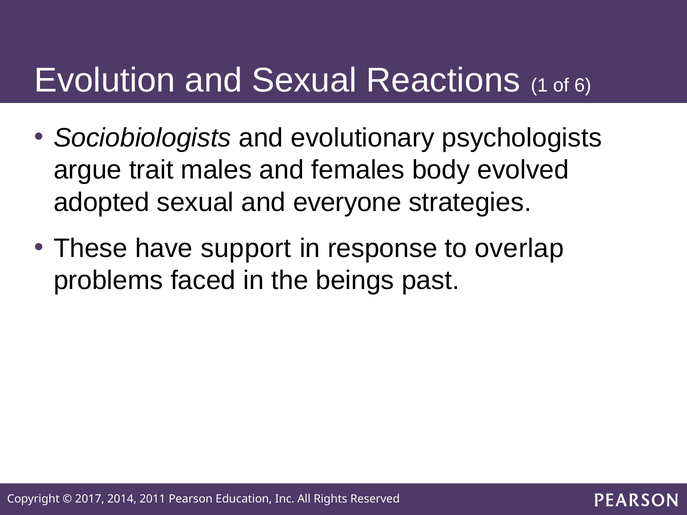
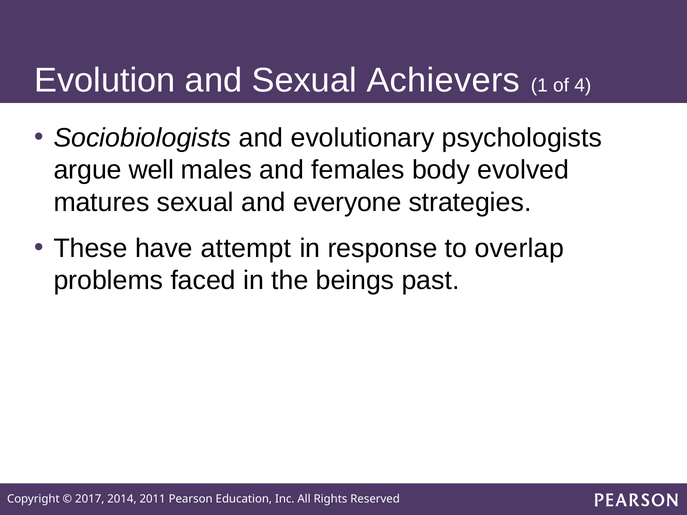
Reactions: Reactions -> Achievers
6: 6 -> 4
trait: trait -> well
adopted: adopted -> matures
support: support -> attempt
